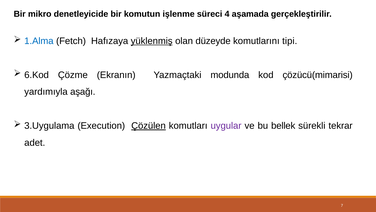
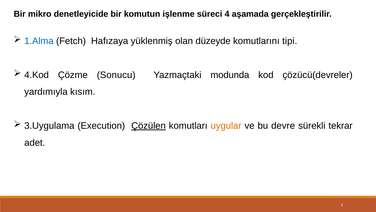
yüklenmiş underline: present -> none
6.Kod: 6.Kod -> 4.Kod
Ekranın: Ekranın -> Sonucu
çözücü(mimarisi: çözücü(mimarisi -> çözücü(devreler
aşağı: aşağı -> kısım
uygular colour: purple -> orange
bellek: bellek -> devre
